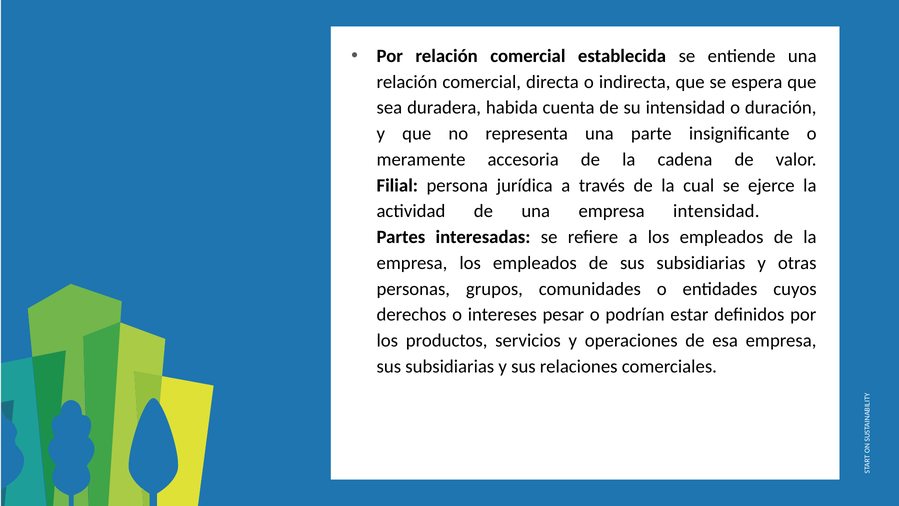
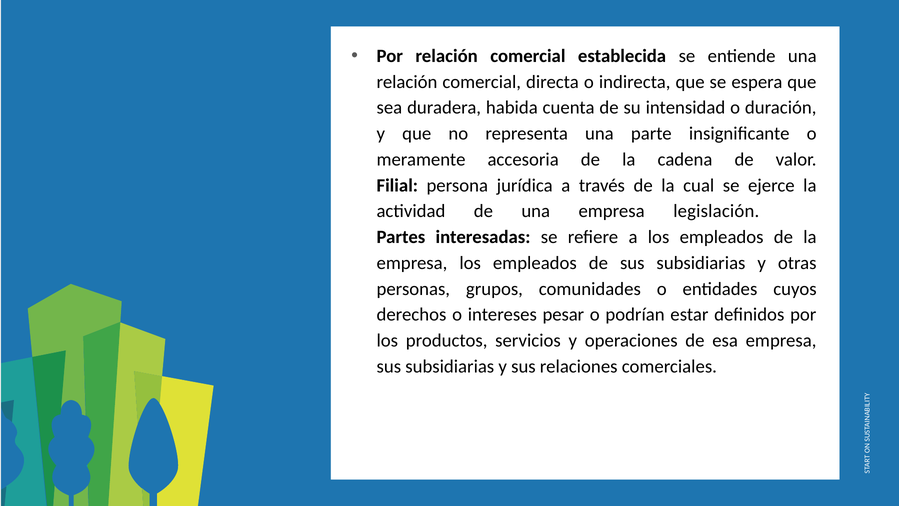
empresa intensidad: intensidad -> legislación
